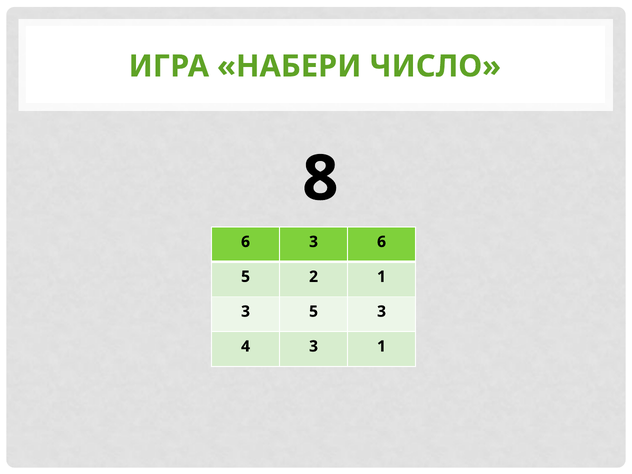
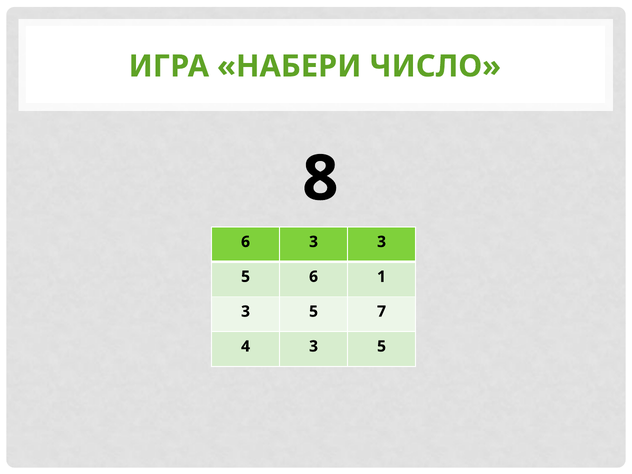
3 6: 6 -> 3
5 2: 2 -> 6
5 3: 3 -> 7
4 3 1: 1 -> 5
